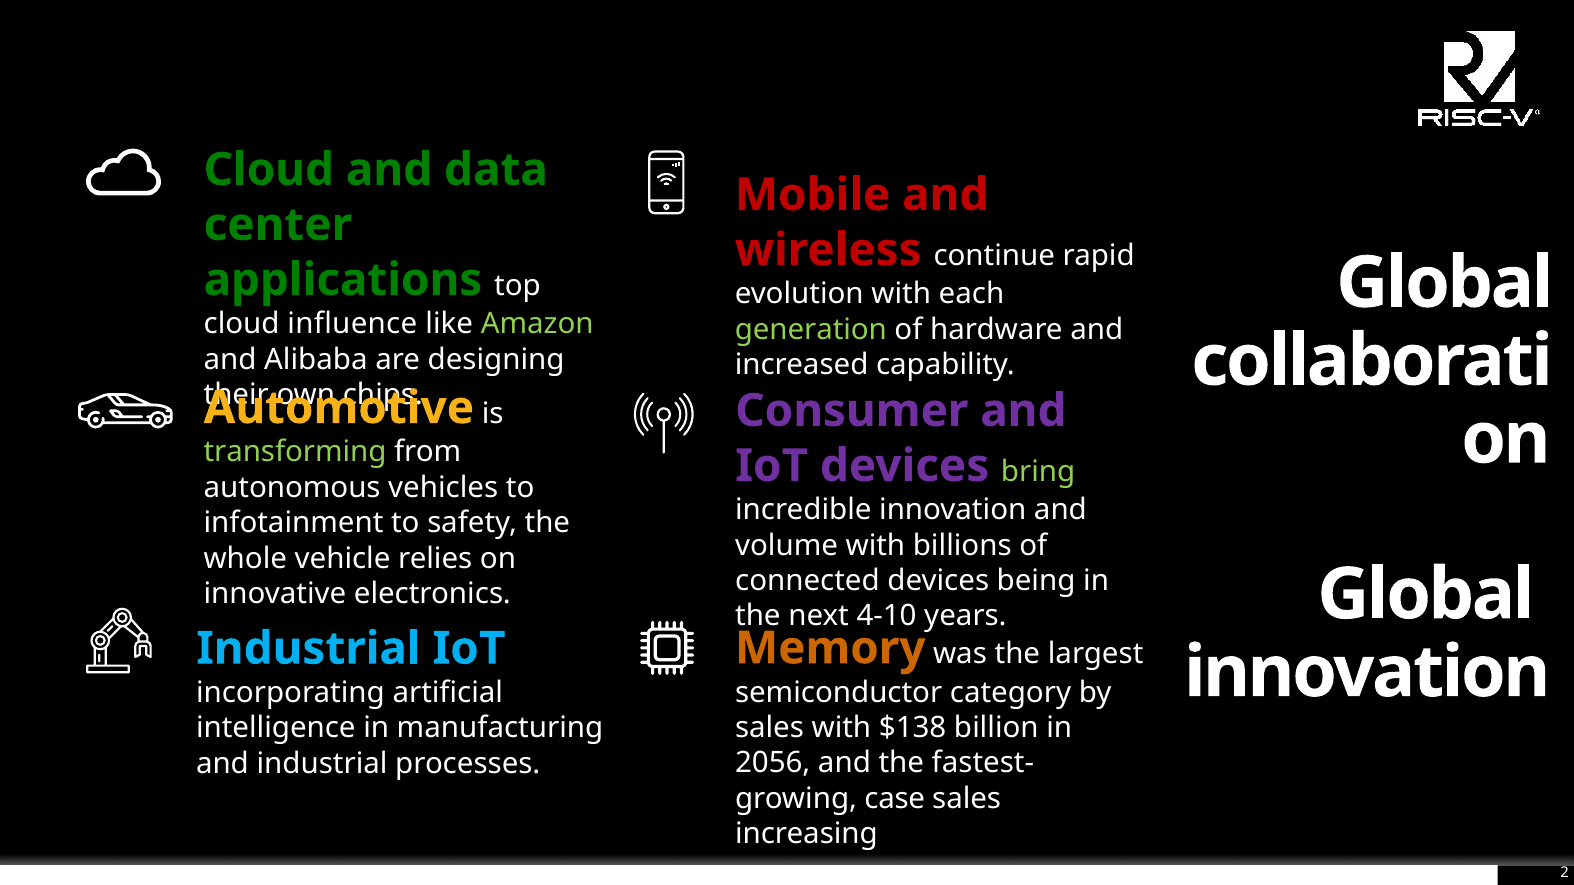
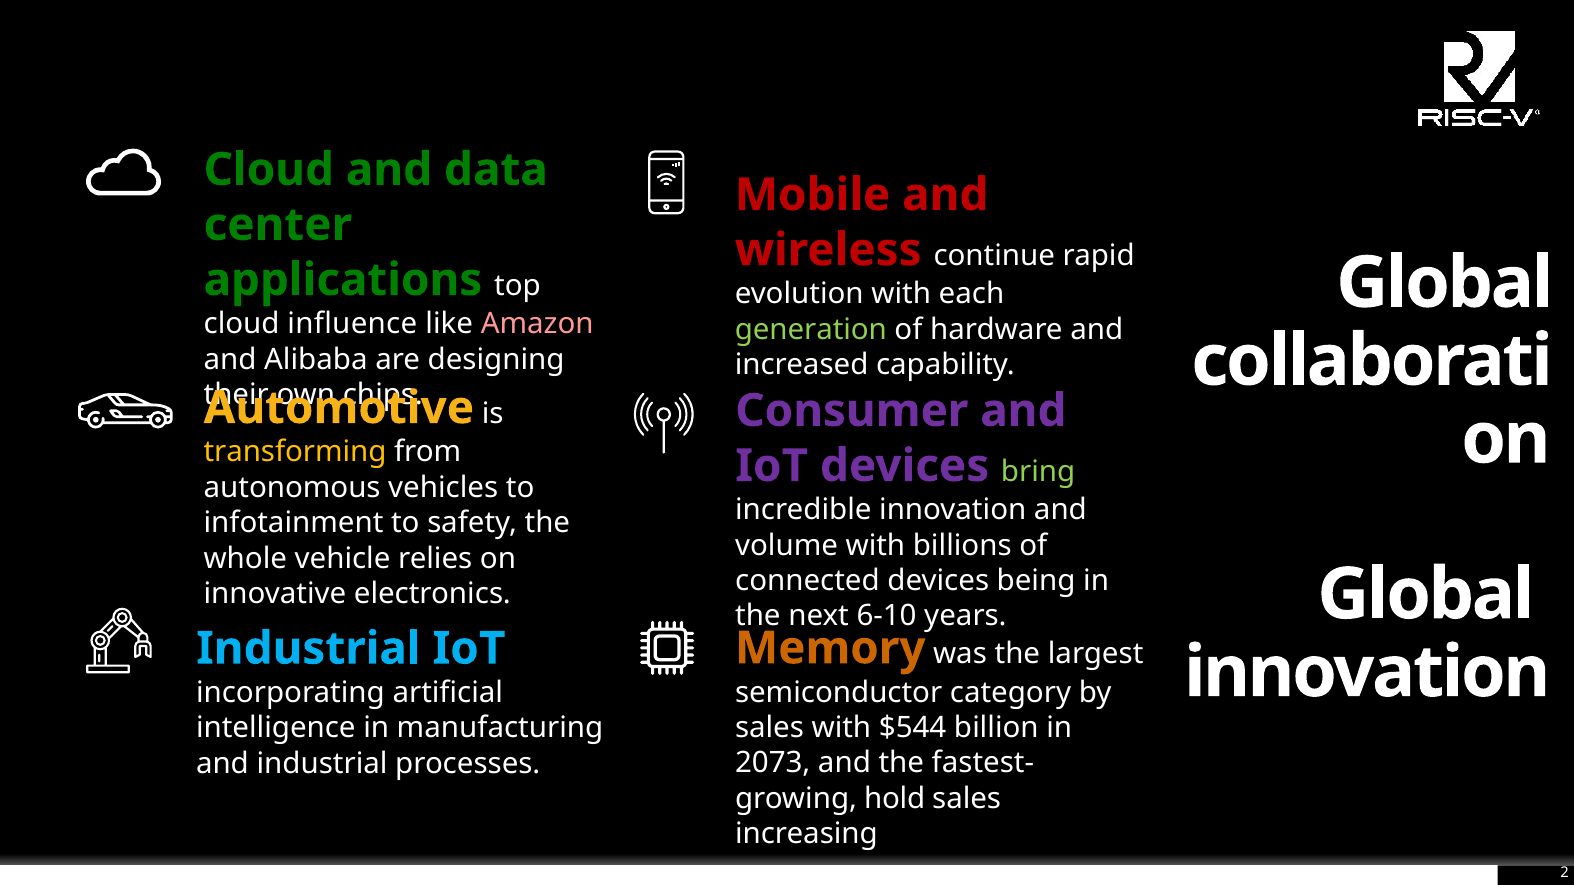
Amazon colour: light green -> pink
transforming colour: light green -> yellow
4-10: 4-10 -> 6-10
$138: $138 -> $544
2056: 2056 -> 2073
case: case -> hold
